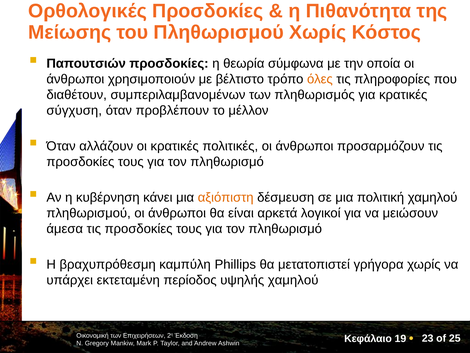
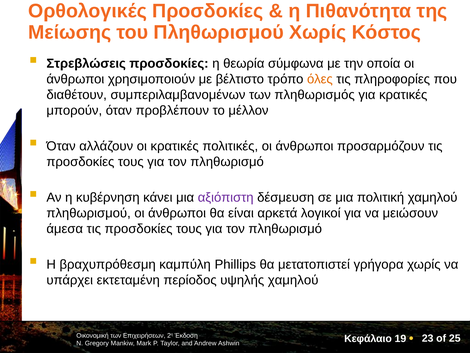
Παπουτσιών: Παπουτσιών -> Στρεβλώσεις
σύγχυση: σύγχυση -> μπορούν
αξιόπιστη colour: orange -> purple
